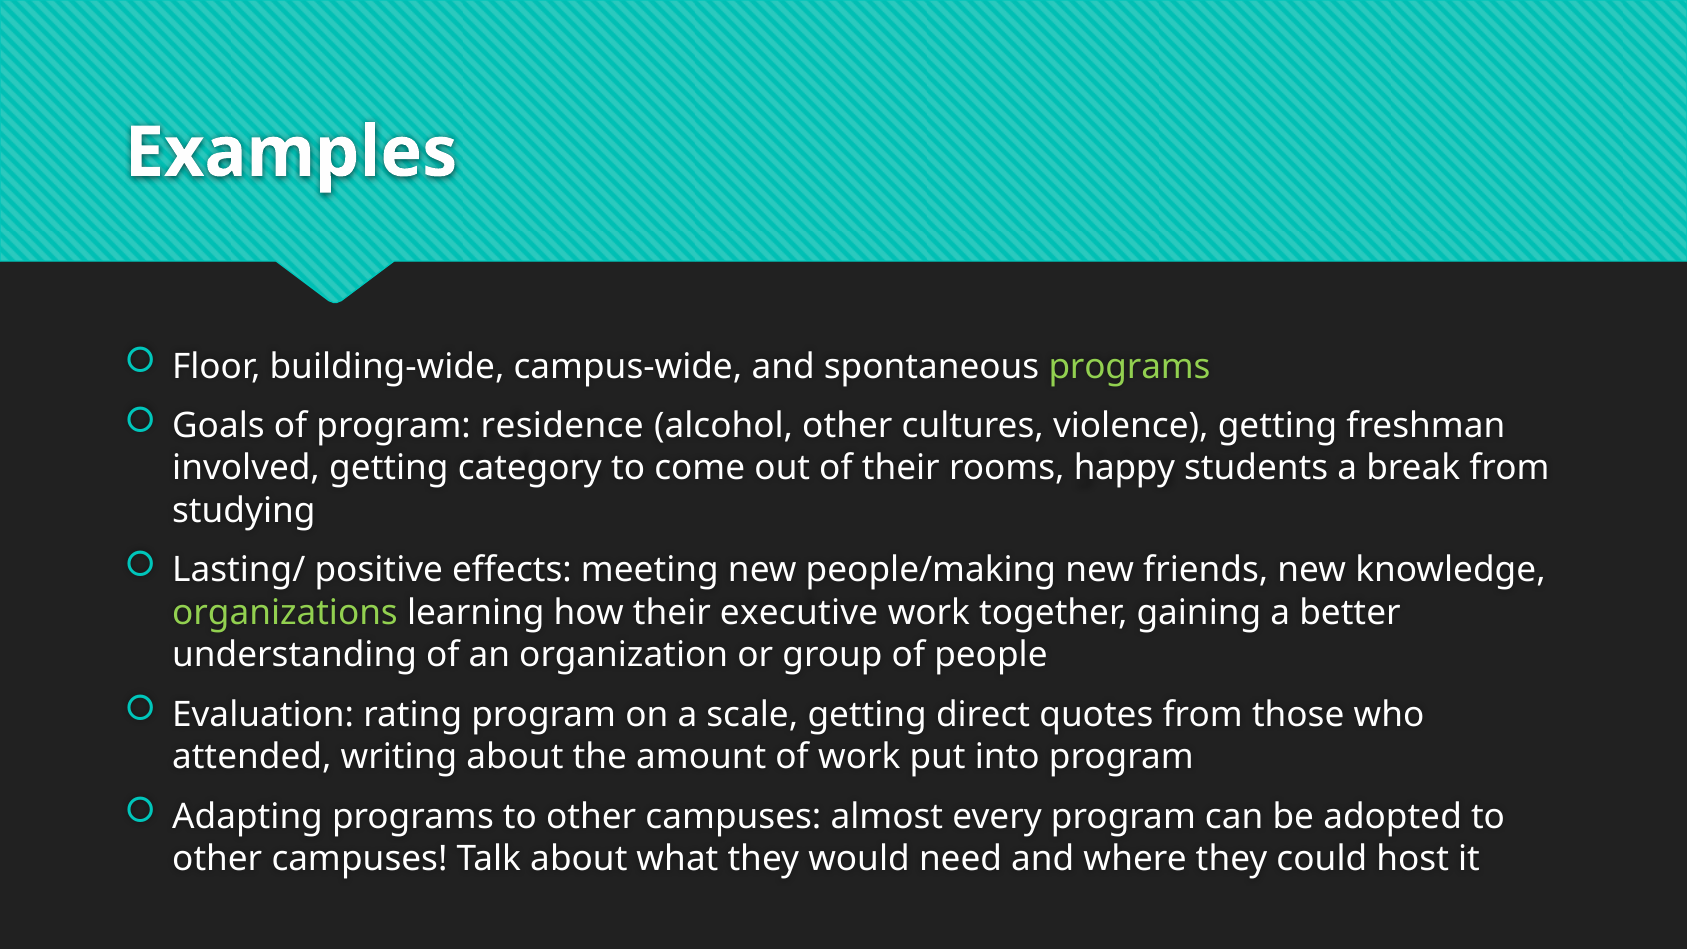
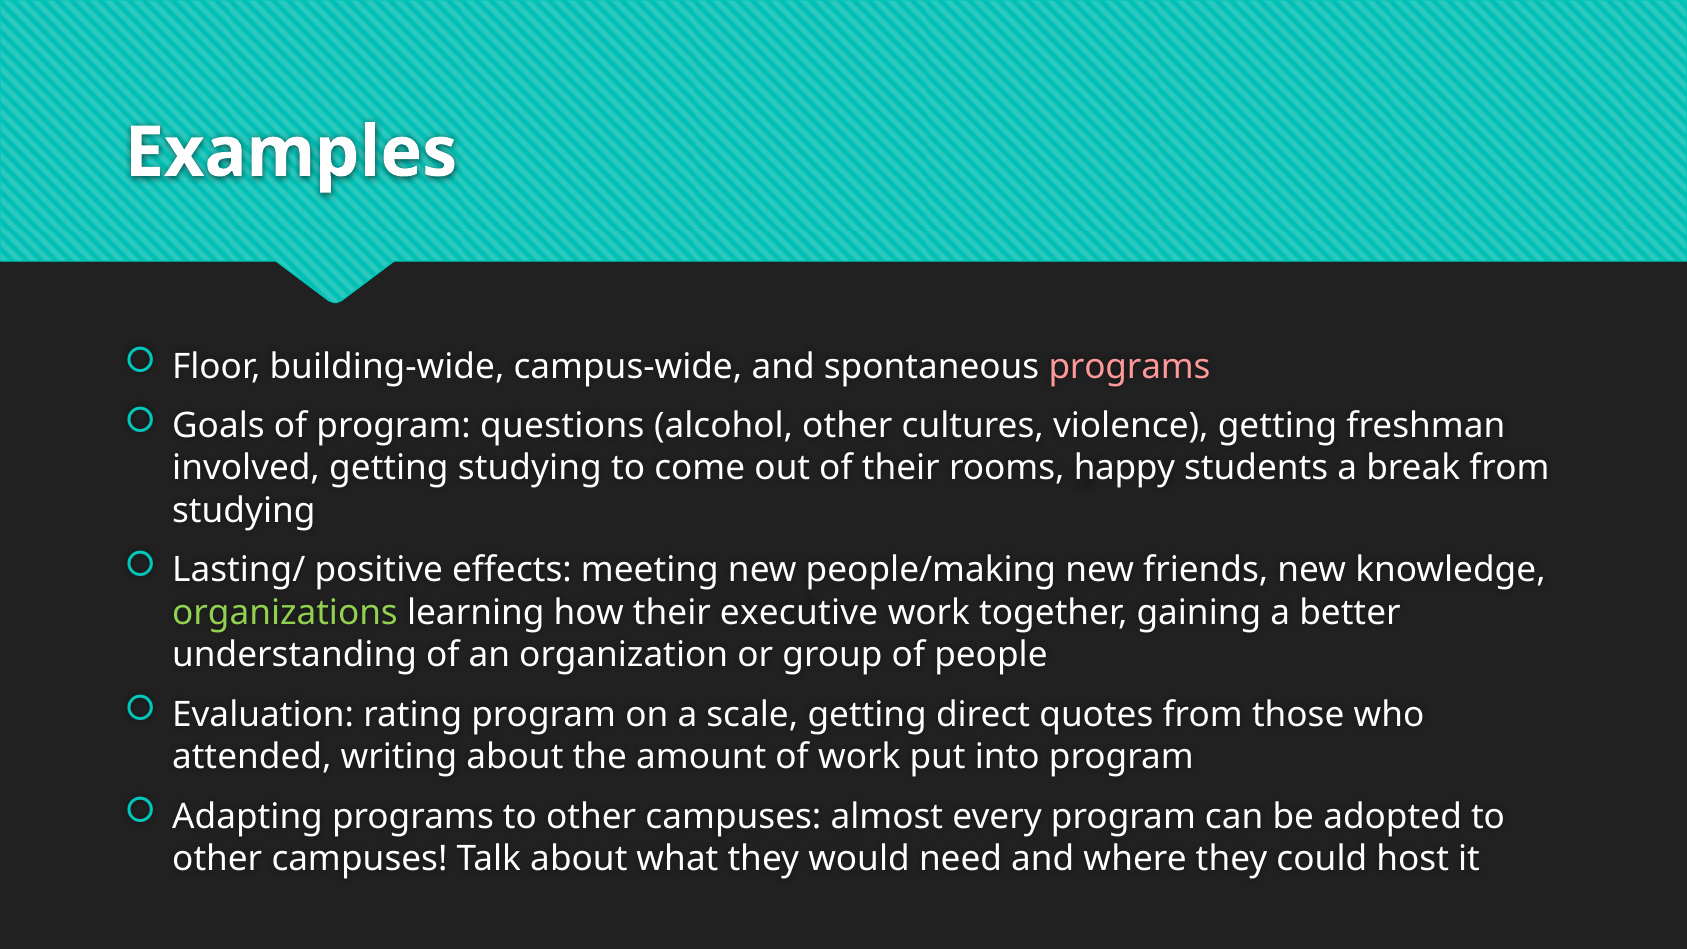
programs at (1129, 366) colour: light green -> pink
residence: residence -> questions
getting category: category -> studying
